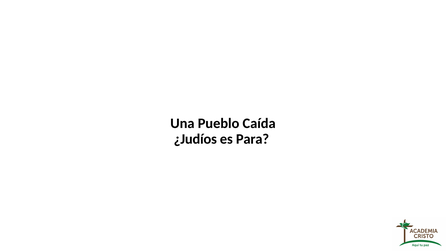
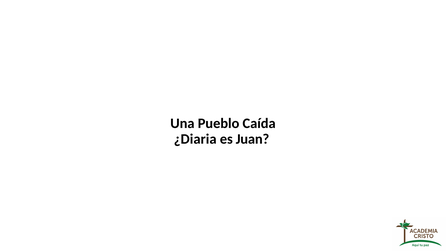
¿Judíos: ¿Judíos -> ¿Diaria
Para: Para -> Juan
